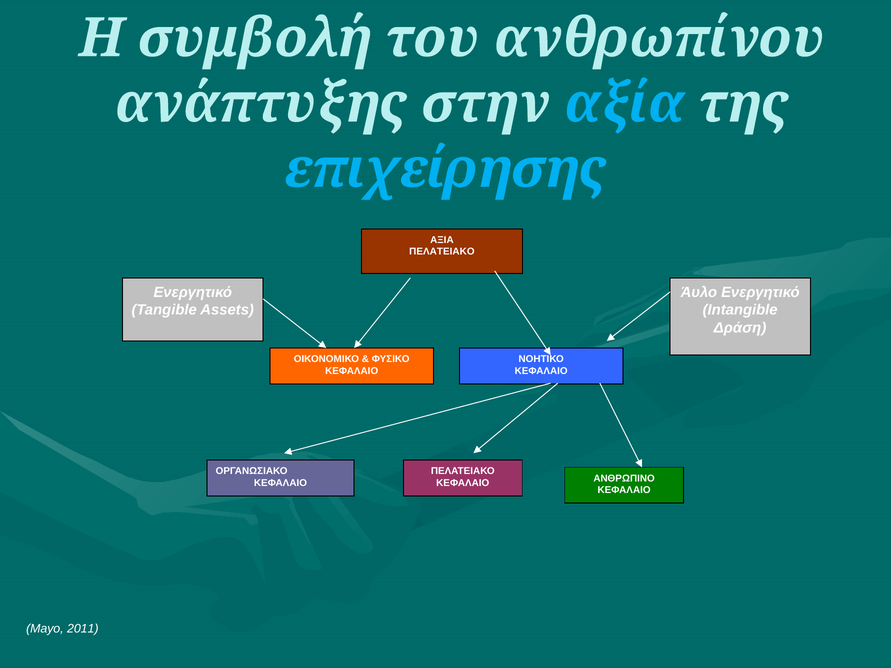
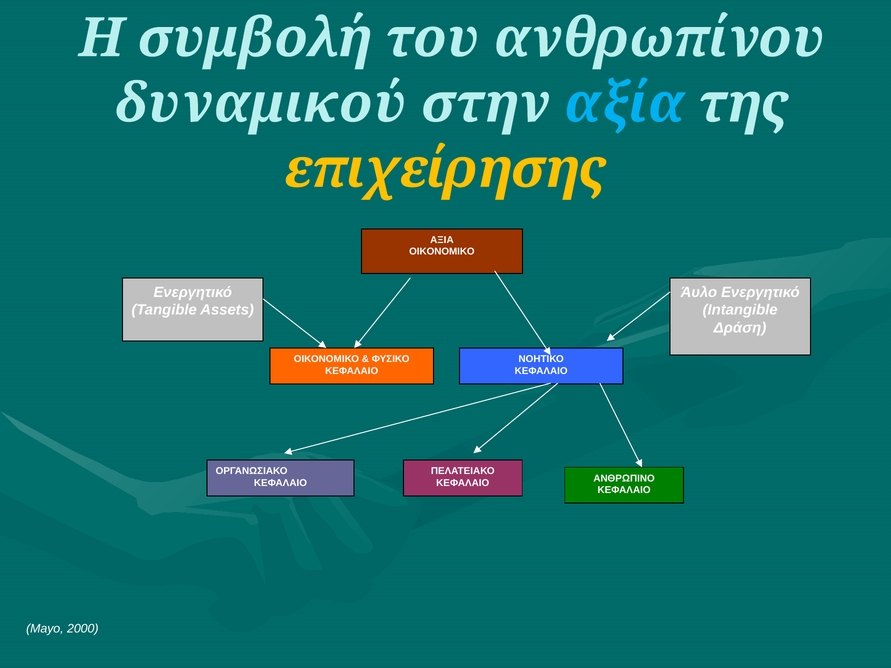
ανάπτυξης: ανάπτυξης -> δυναμικού
επιχείρησης colour: light blue -> yellow
ΠΕΛΑΤΕΙΑΚΟ at (442, 252): ΠΕΛΑΤΕΙΑΚΟ -> ΟΙΚΟΝΟΜΙΚΟ
2011: 2011 -> 2000
